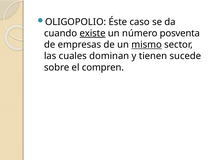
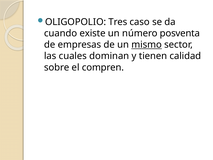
Éste: Éste -> Tres
existe underline: present -> none
sucede: sucede -> calidad
